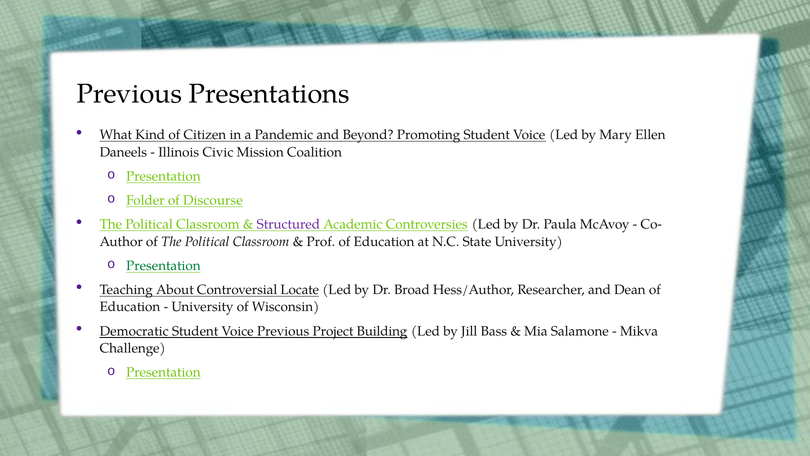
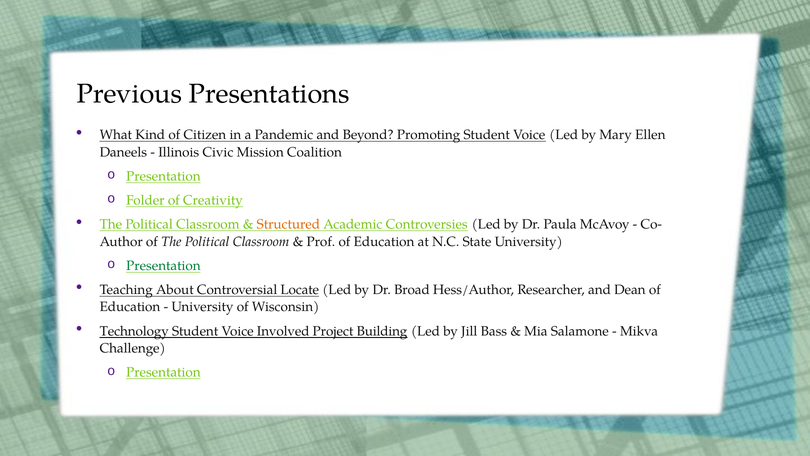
Discourse: Discourse -> Creativity
Structured colour: purple -> orange
Democratic: Democratic -> Technology
Voice Previous: Previous -> Involved
